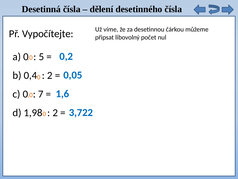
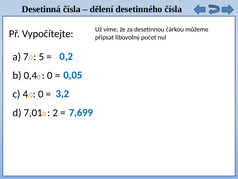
a 0: 0 -> 7
2 at (50, 75): 2 -> 0
c 0: 0 -> 4
7 at (41, 94): 7 -> 0
1,6: 1,6 -> 3,2
1,98: 1,98 -> 7,01
3,722: 3,722 -> 7,699
